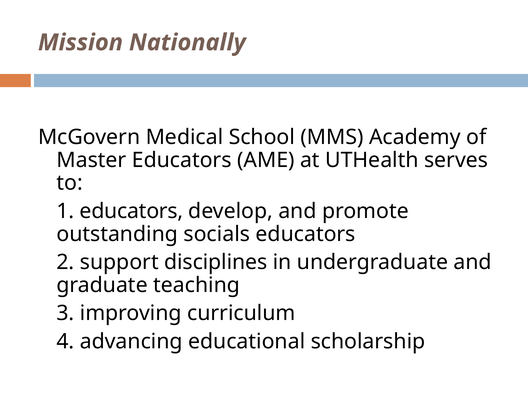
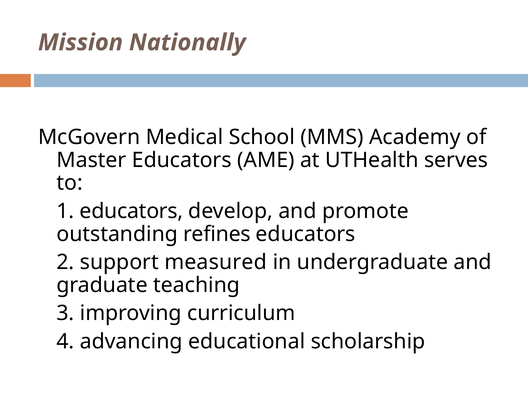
socials: socials -> refines
disciplines: disciplines -> measured
